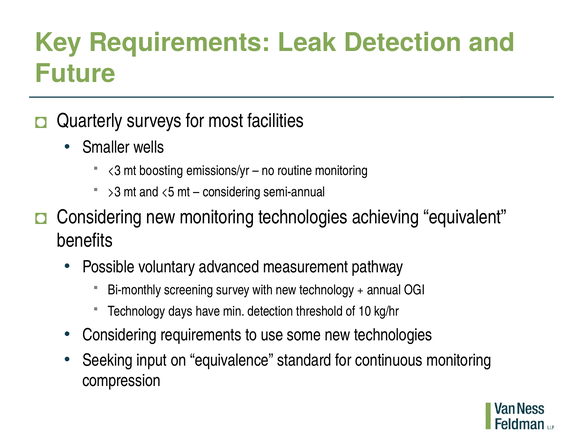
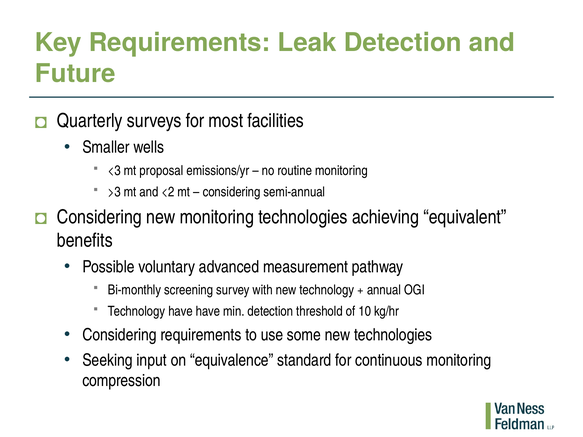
boosting: boosting -> proposal
<5: <5 -> <2
Technology days: days -> have
